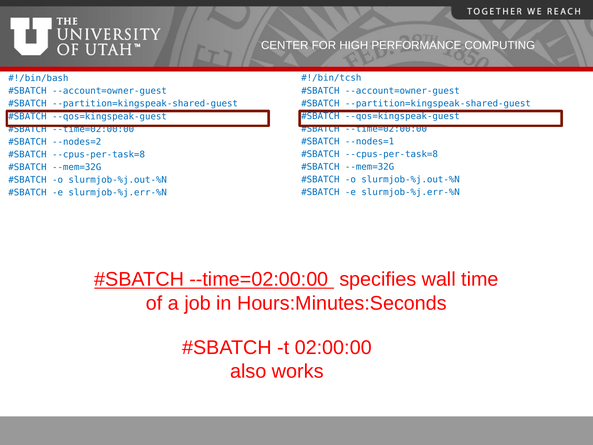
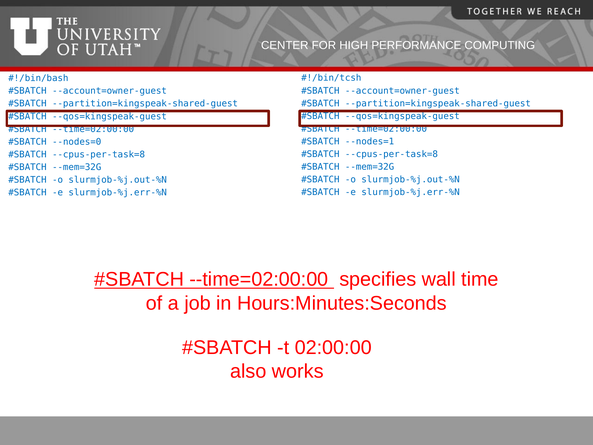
--nodes=2: --nodes=2 -> --nodes=0
